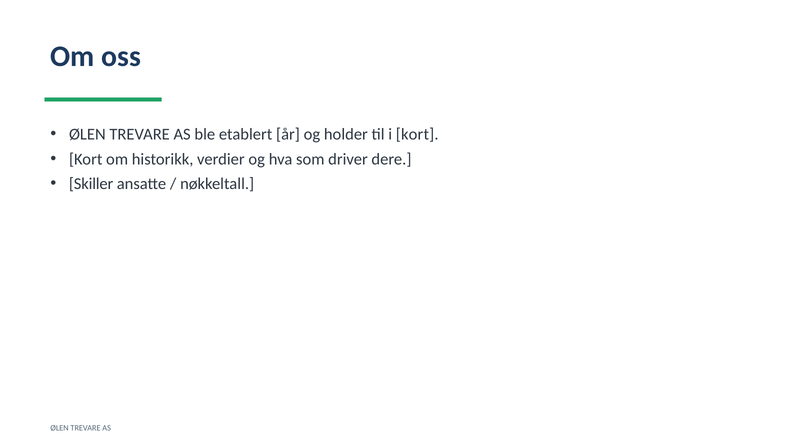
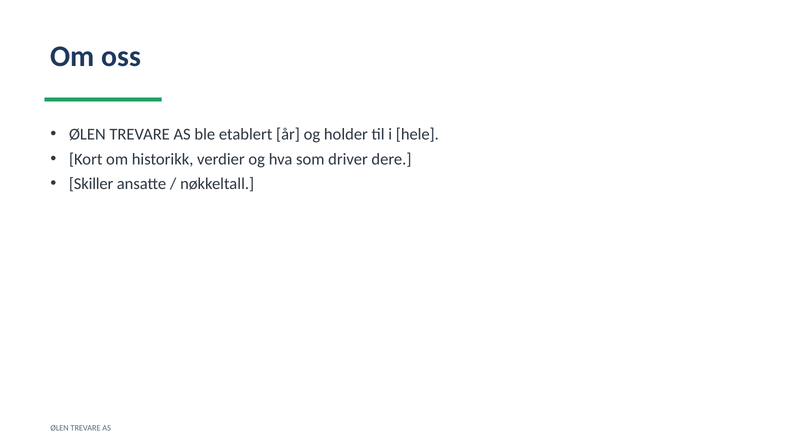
i kort: kort -> hele
